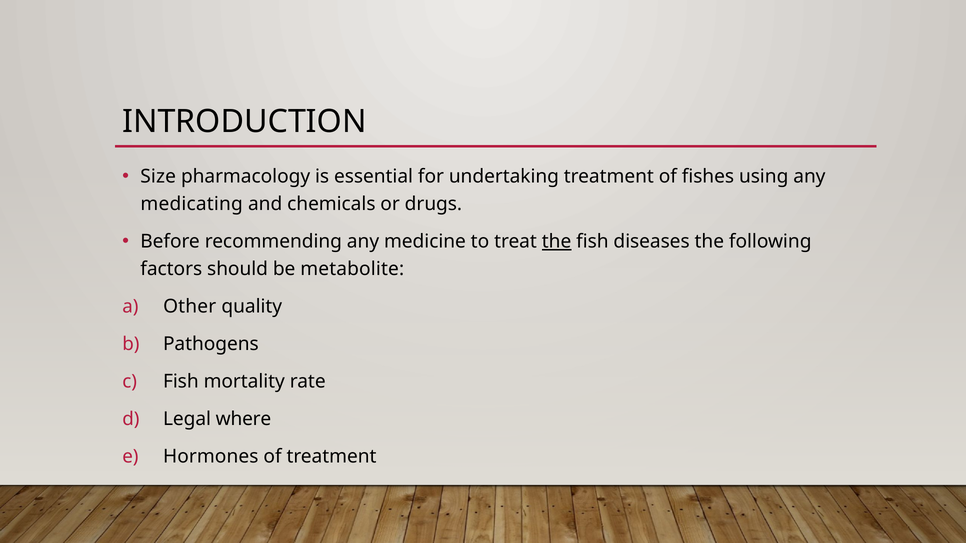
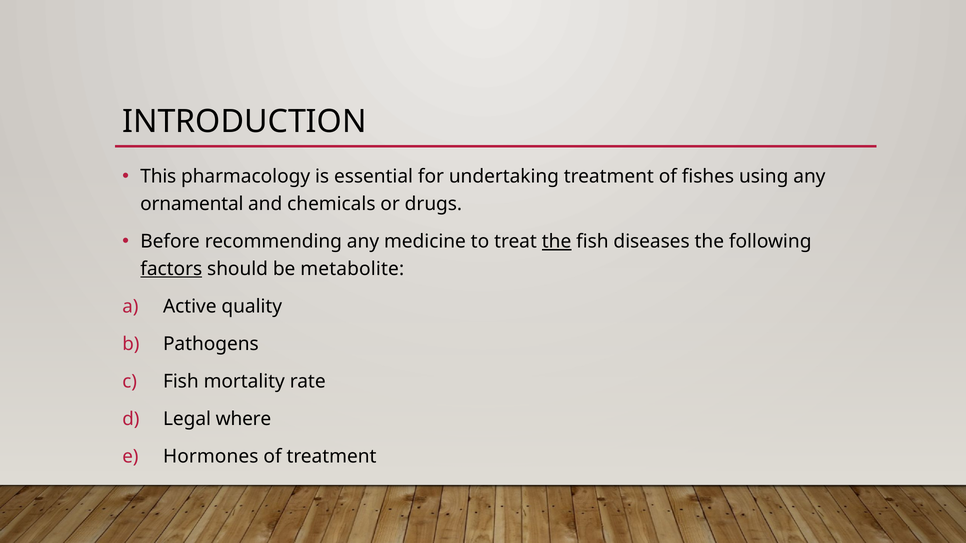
Size: Size -> This
medicating: medicating -> ornamental
factors underline: none -> present
Other: Other -> Active
